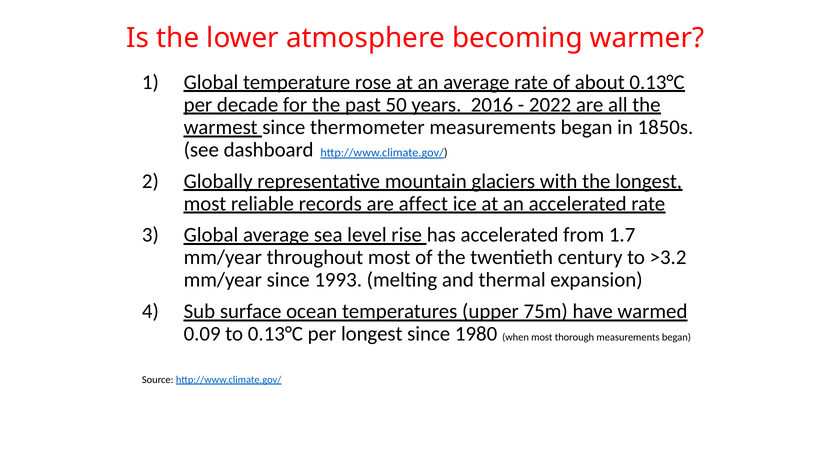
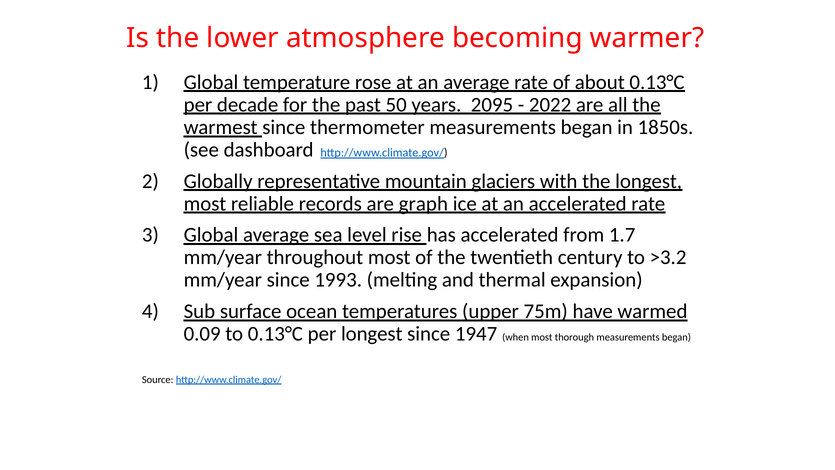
2016: 2016 -> 2095
affect: affect -> graph
1980: 1980 -> 1947
